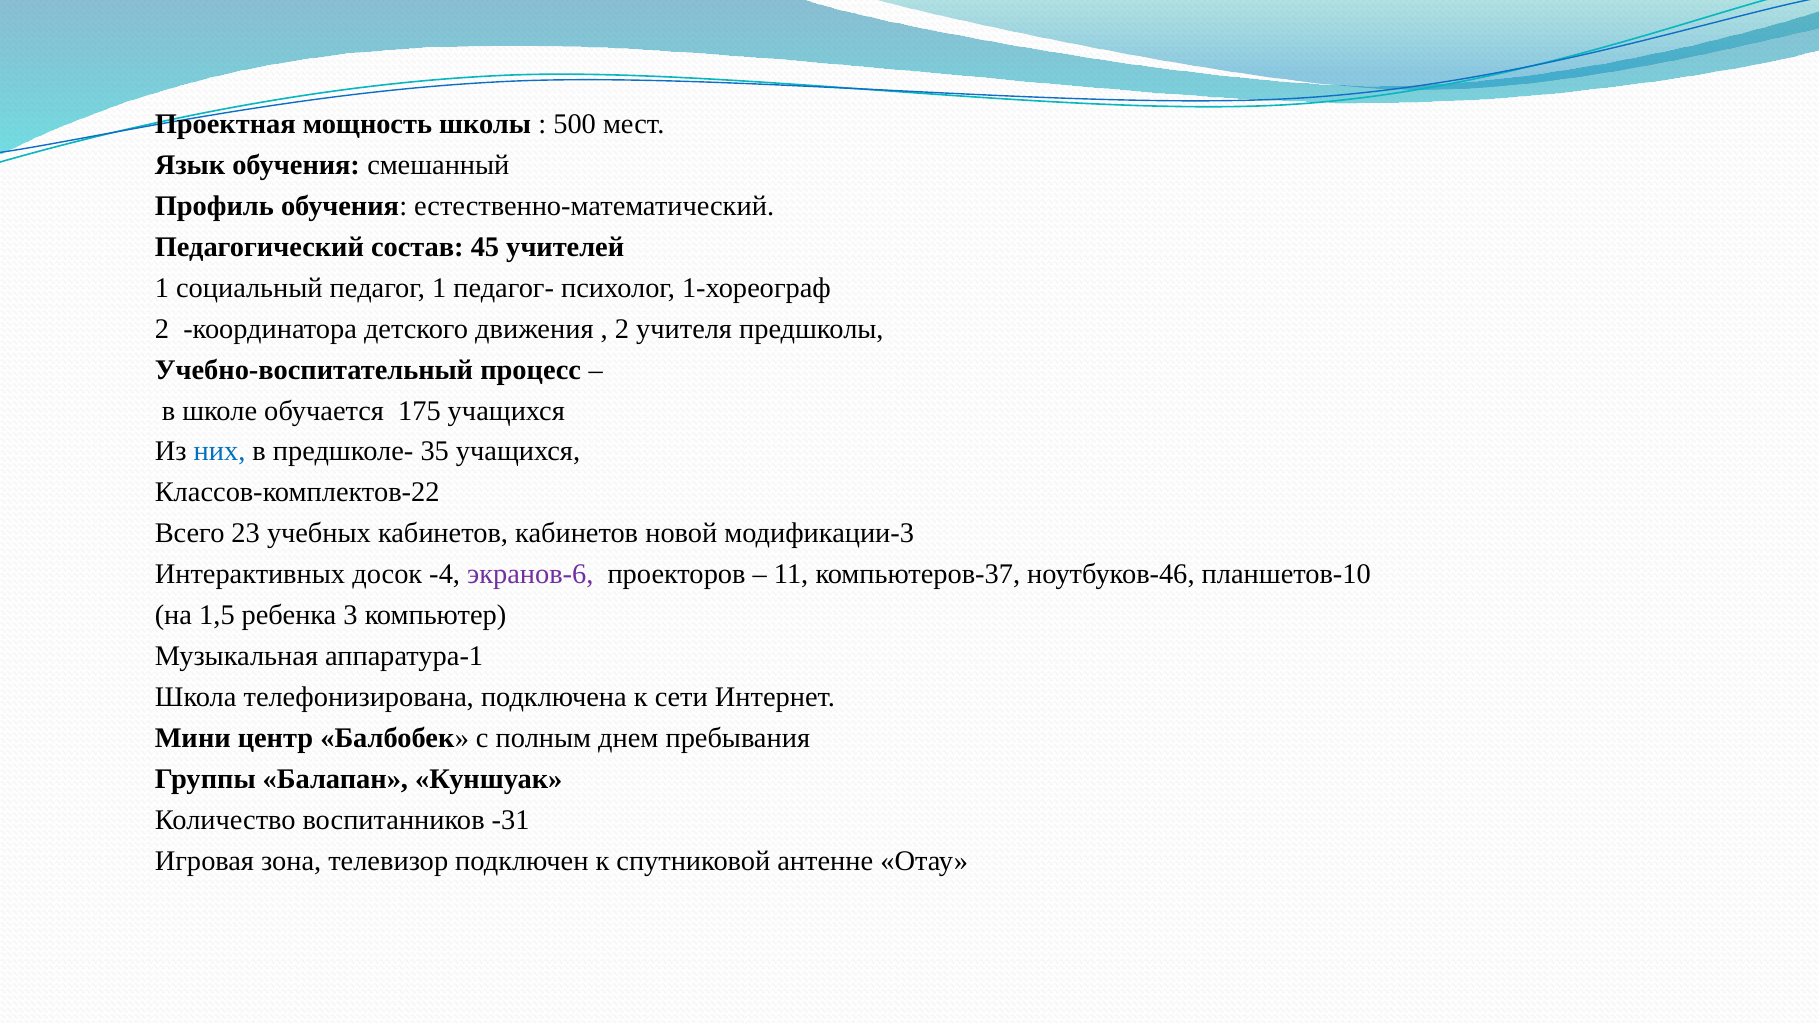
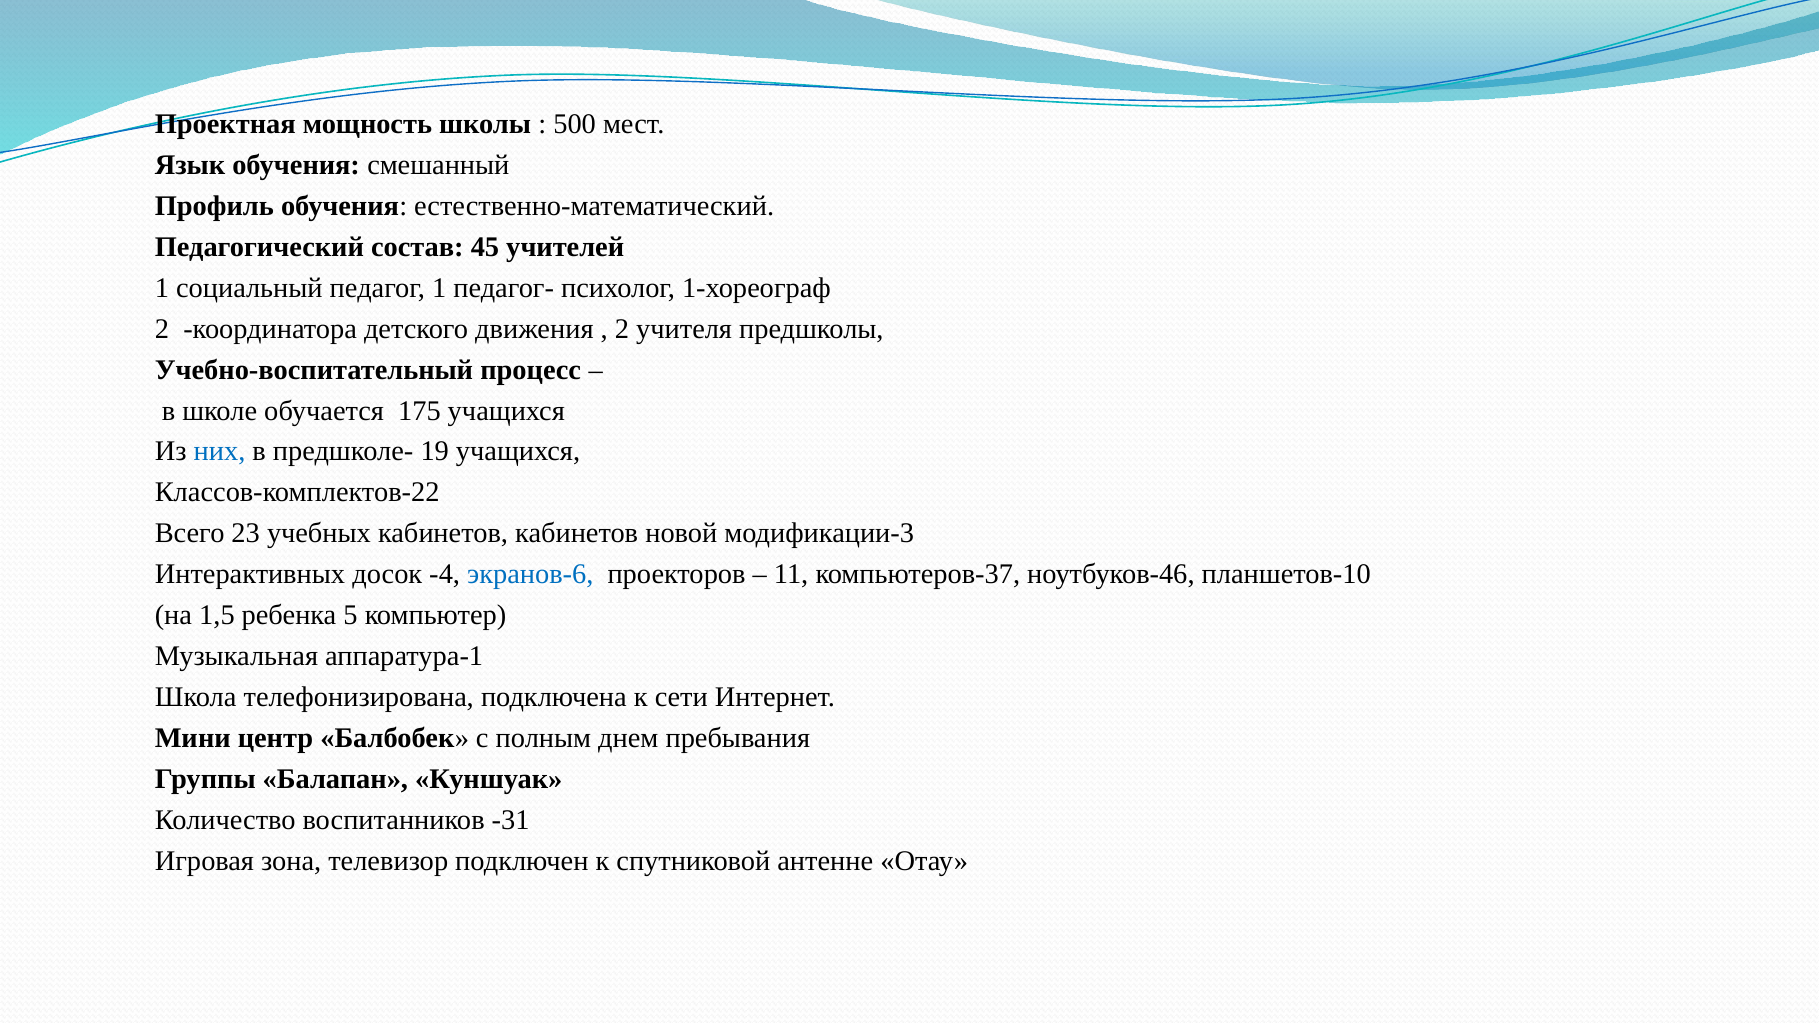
35: 35 -> 19
экранов-6 colour: purple -> blue
3: 3 -> 5
